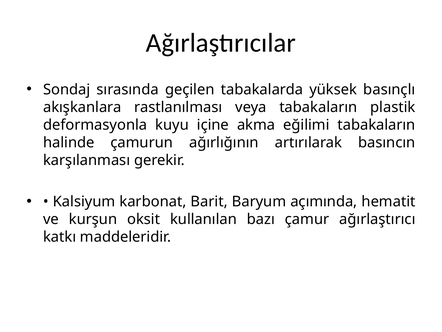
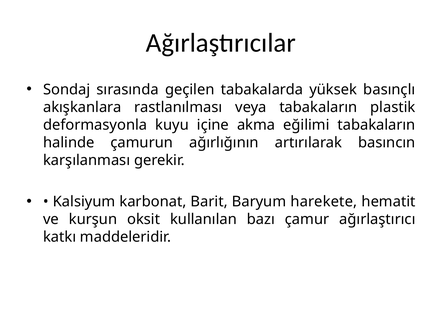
açımında: açımında -> harekete
